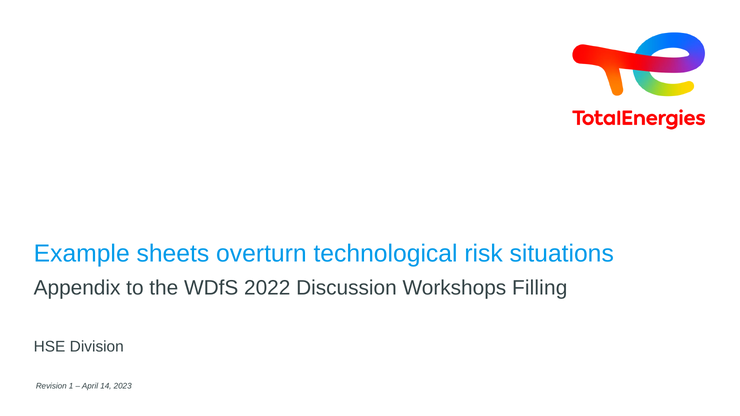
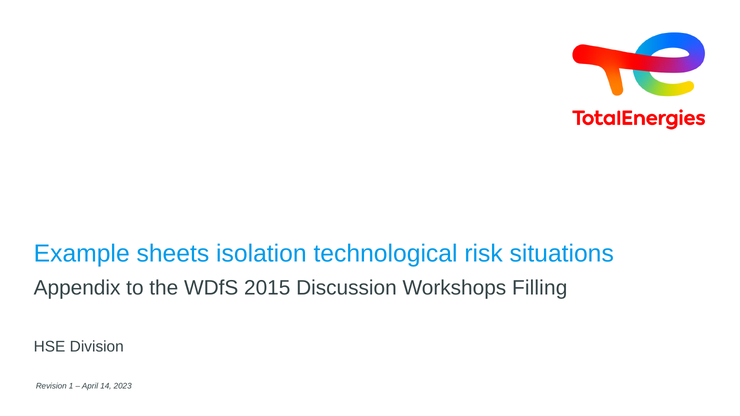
overturn: overturn -> isolation
2022: 2022 -> 2015
